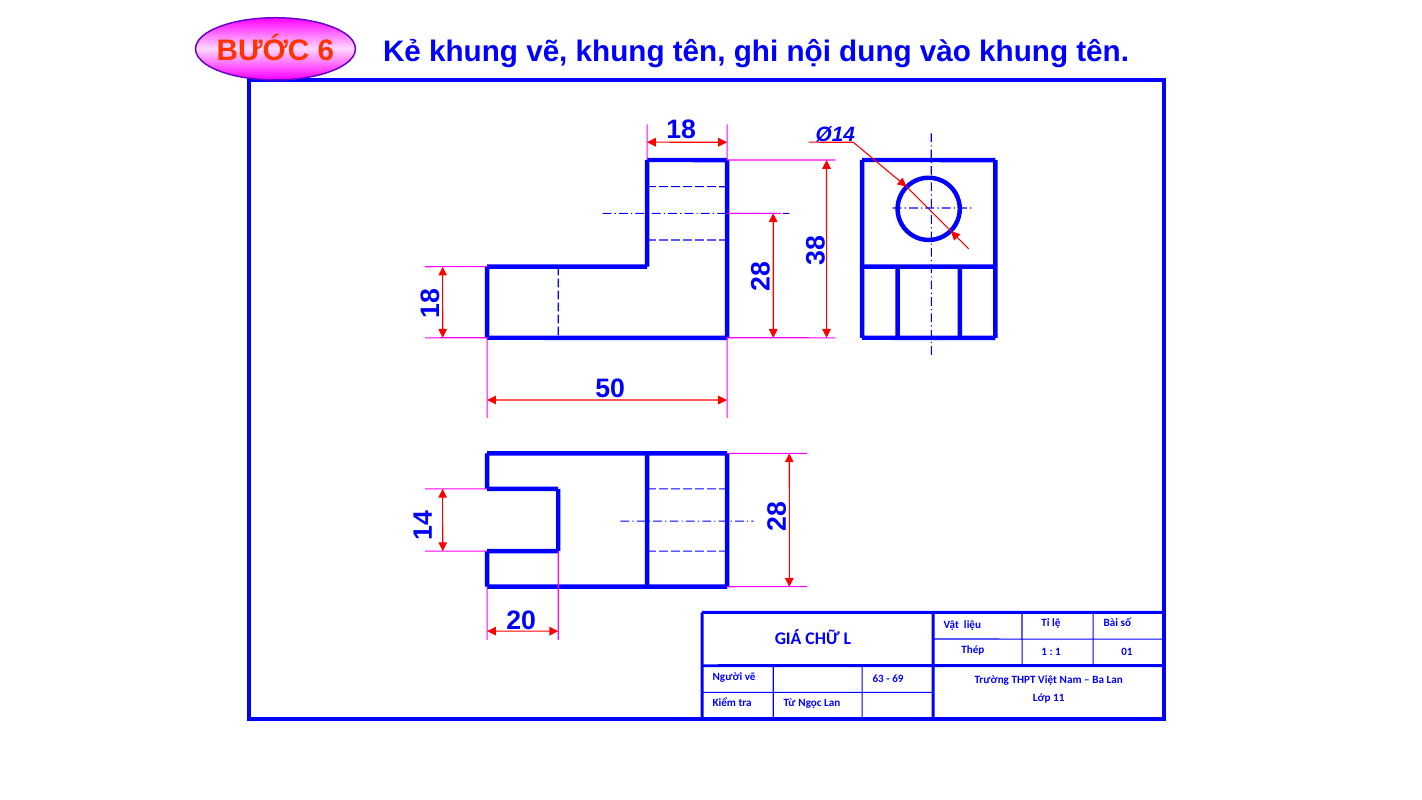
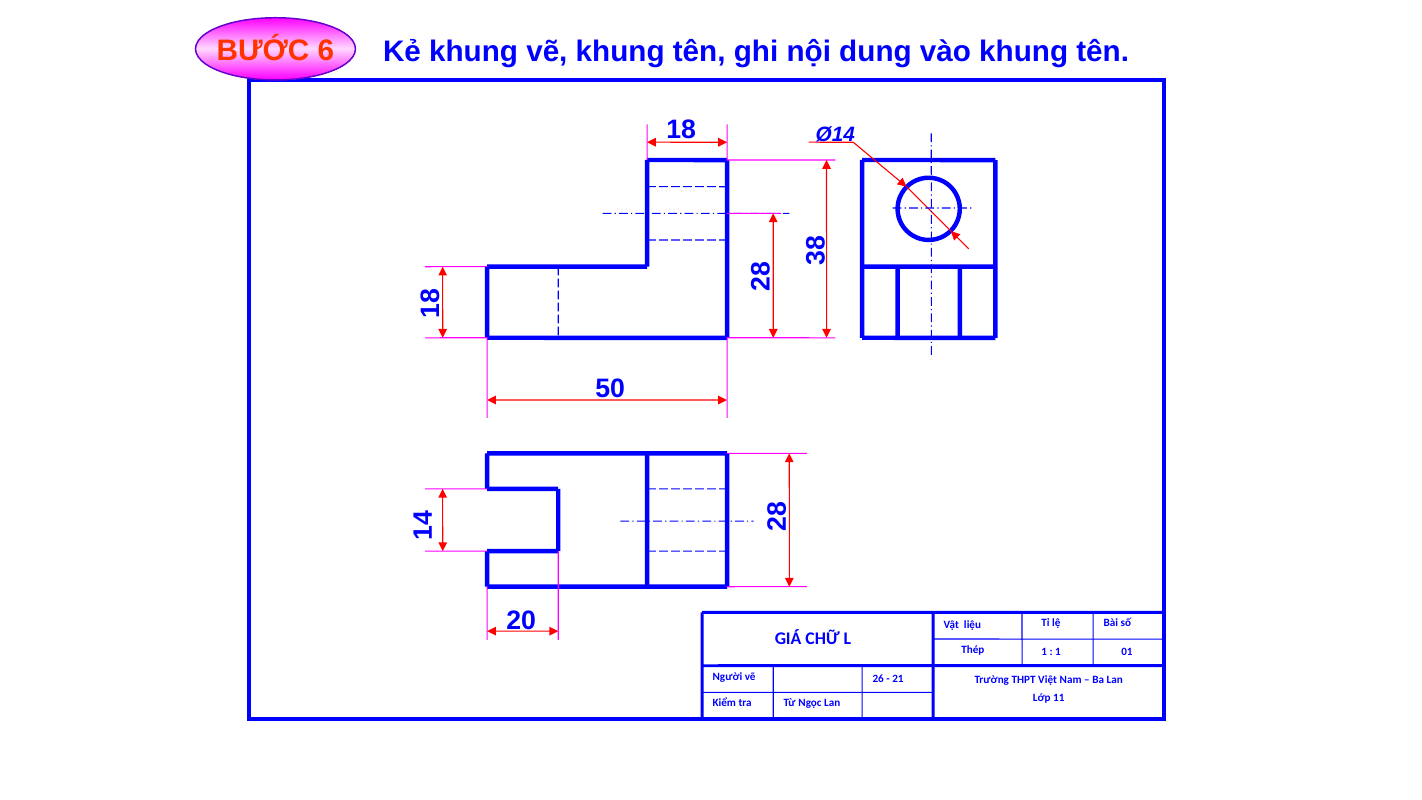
63: 63 -> 26
69: 69 -> 21
